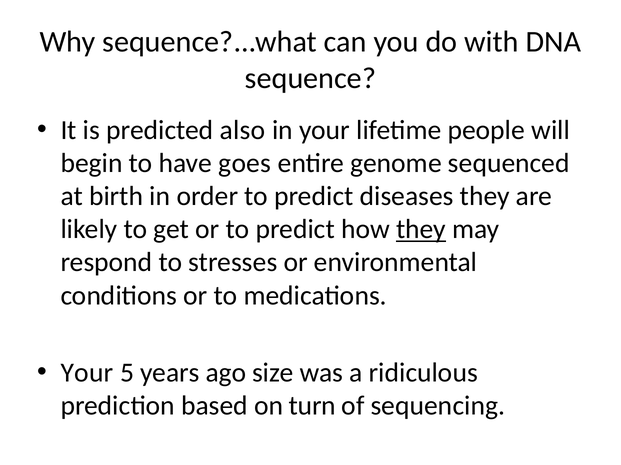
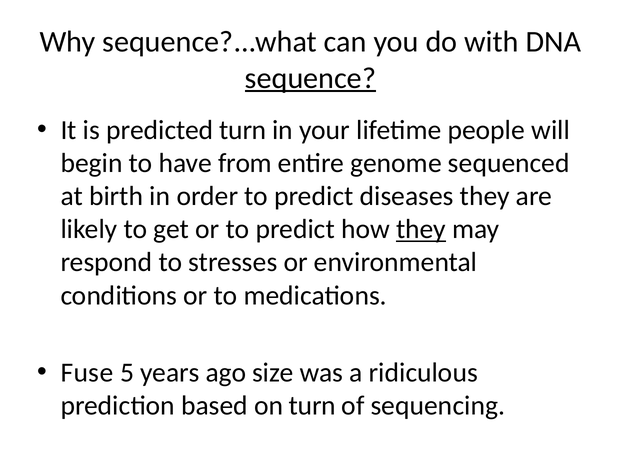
sequence underline: none -> present
predicted also: also -> turn
goes: goes -> from
Your at (87, 373): Your -> Fuse
